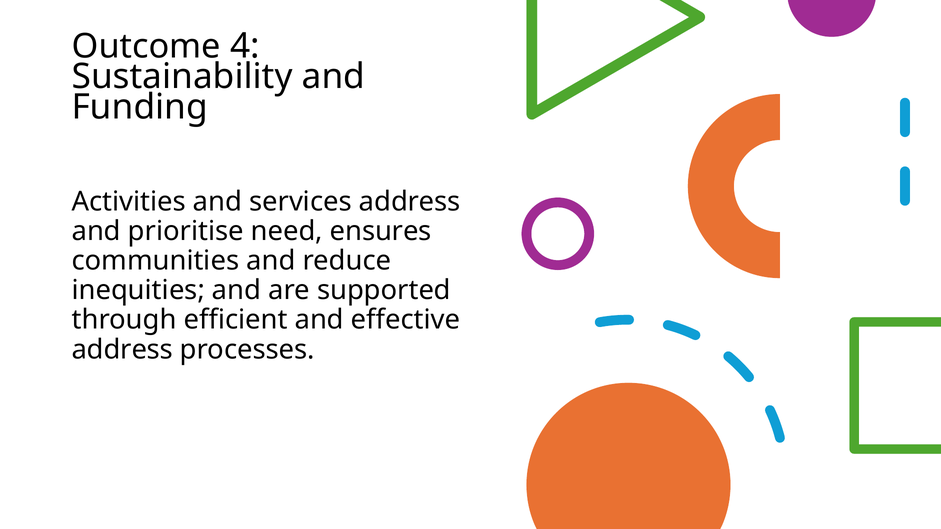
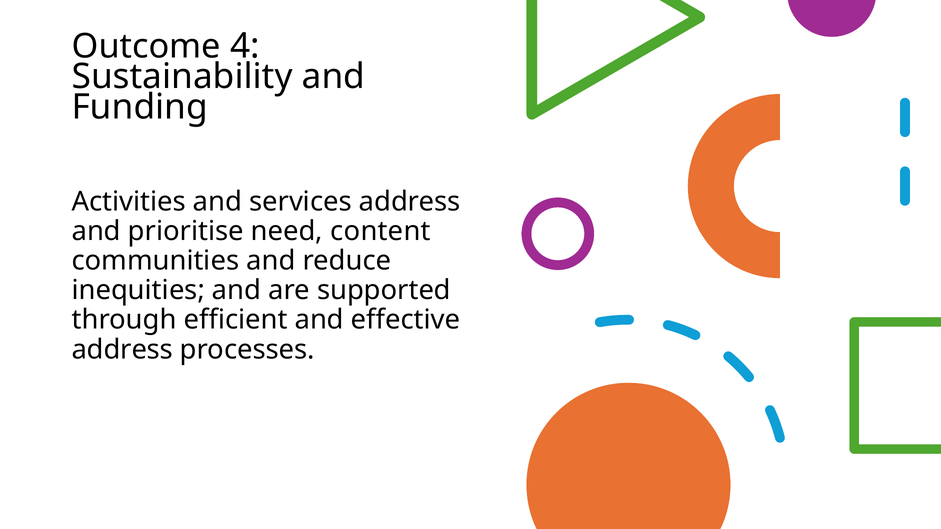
ensures: ensures -> content
